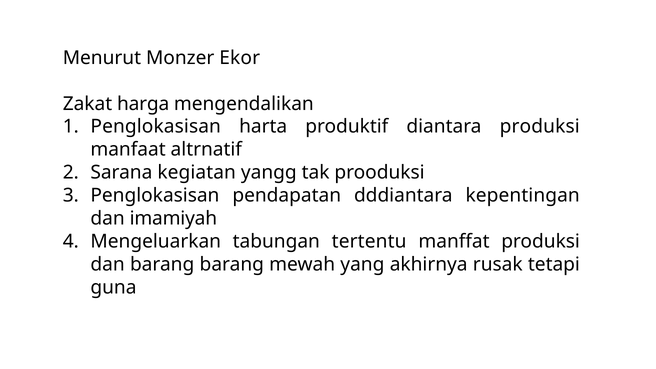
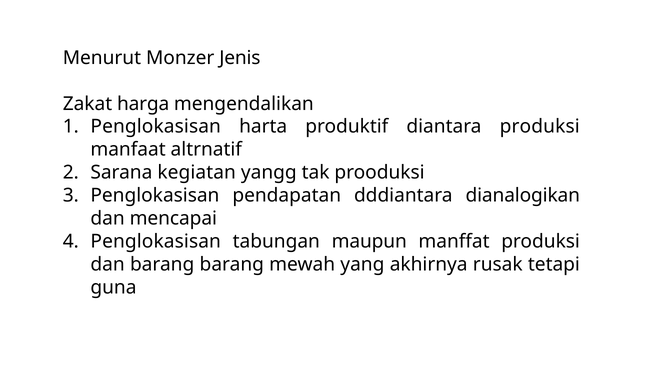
Ekor: Ekor -> Jenis
kepentingan: kepentingan -> dianalogikan
imamiyah: imamiyah -> mencapai
Mengeluarkan at (156, 242): Mengeluarkan -> Penglokasisan
tertentu: tertentu -> maupun
